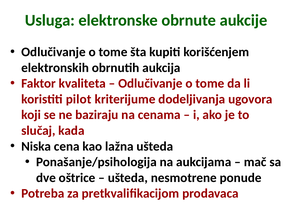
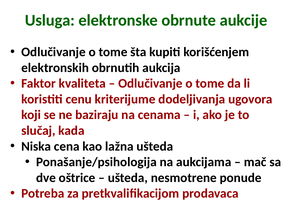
pilot: pilot -> cenu
